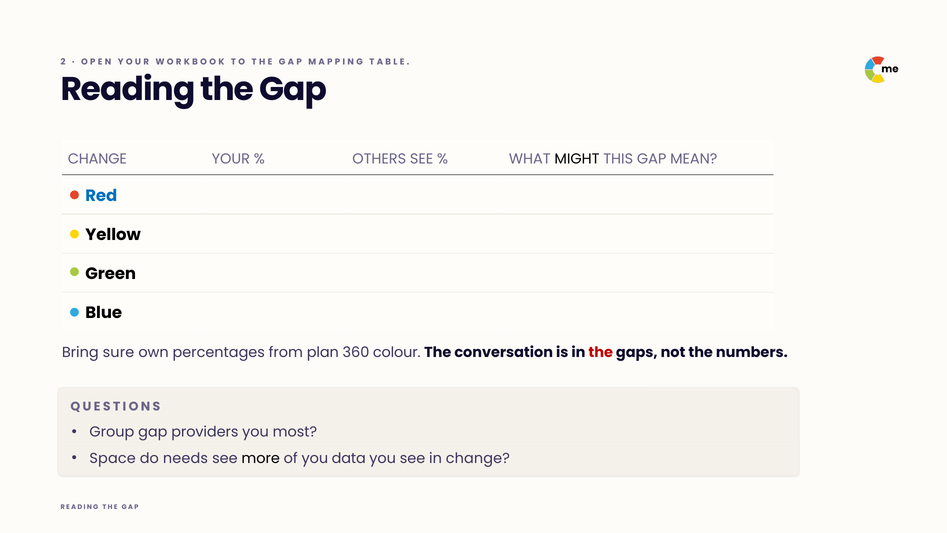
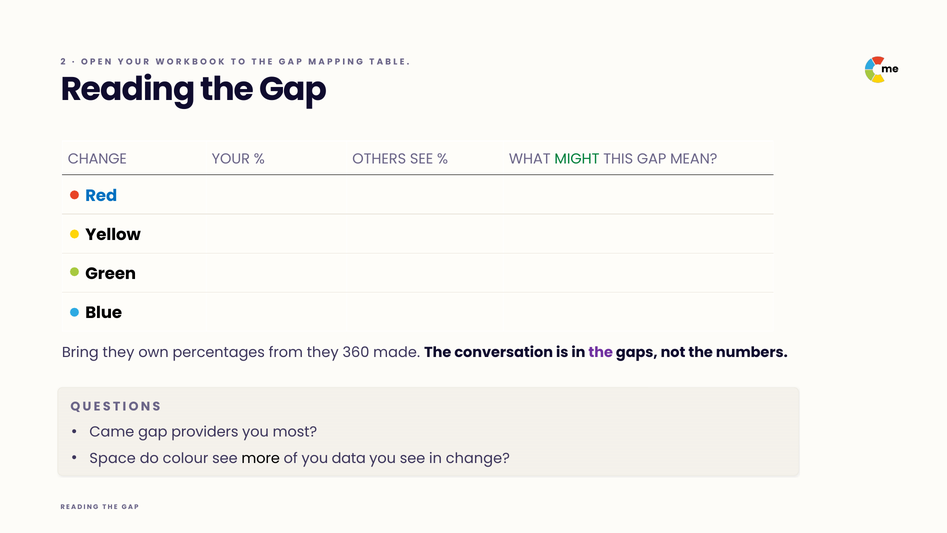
MIGHT colour: black -> green
Bring sure: sure -> they
from plan: plan -> they
colour: colour -> made
the at (601, 352) colour: red -> purple
Group: Group -> Came
needs: needs -> colour
